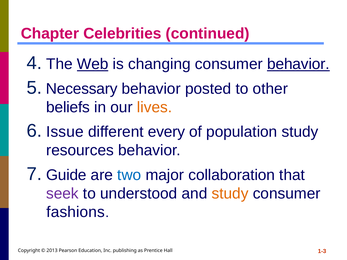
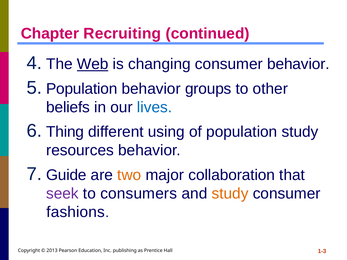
Celebrities: Celebrities -> Recruiting
behavior at (298, 64) underline: present -> none
Necessary at (82, 89): Necessary -> Population
posted: posted -> groups
lives colour: orange -> blue
Issue: Issue -> Thing
every: every -> using
two colour: blue -> orange
understood: understood -> consumers
